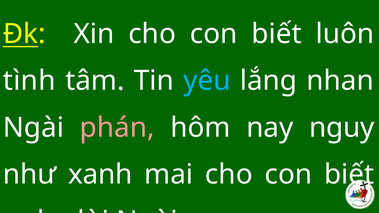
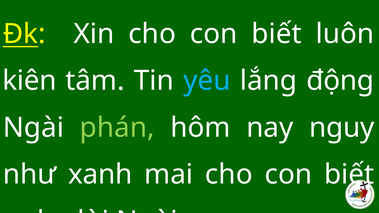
tình: tình -> kiên
nhan: nhan -> động
phán colour: pink -> light green
